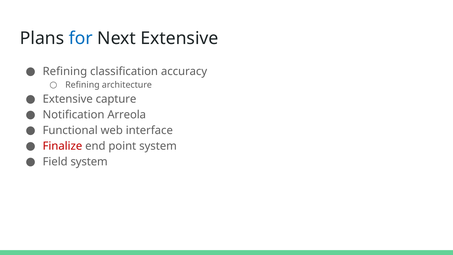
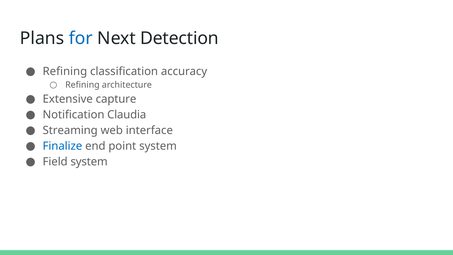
Next Extensive: Extensive -> Detection
Arreola: Arreola -> Claudia
Functional: Functional -> Streaming
Finalize colour: red -> blue
